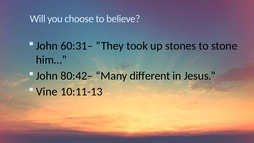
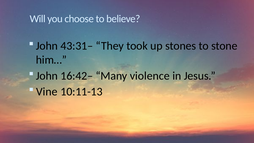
60:31–: 60:31– -> 43:31–
80:42–: 80:42– -> 16:42–
different: different -> violence
